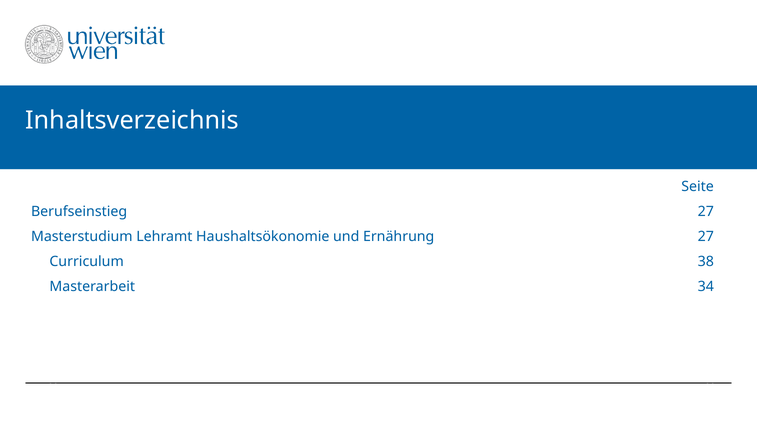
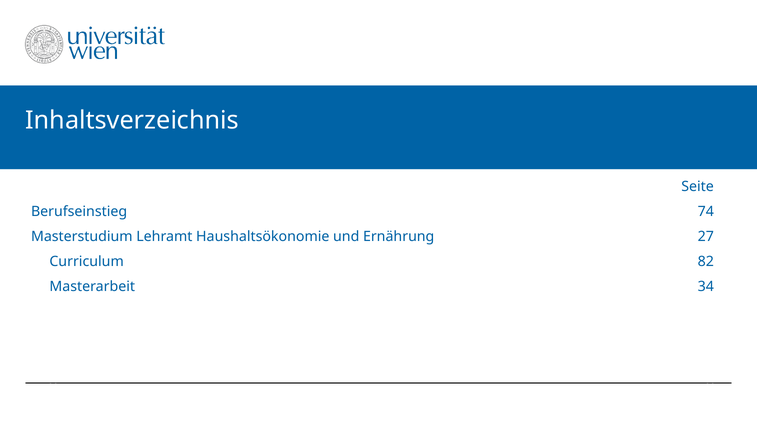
Berufseinstieg 27: 27 -> 74
38: 38 -> 82
